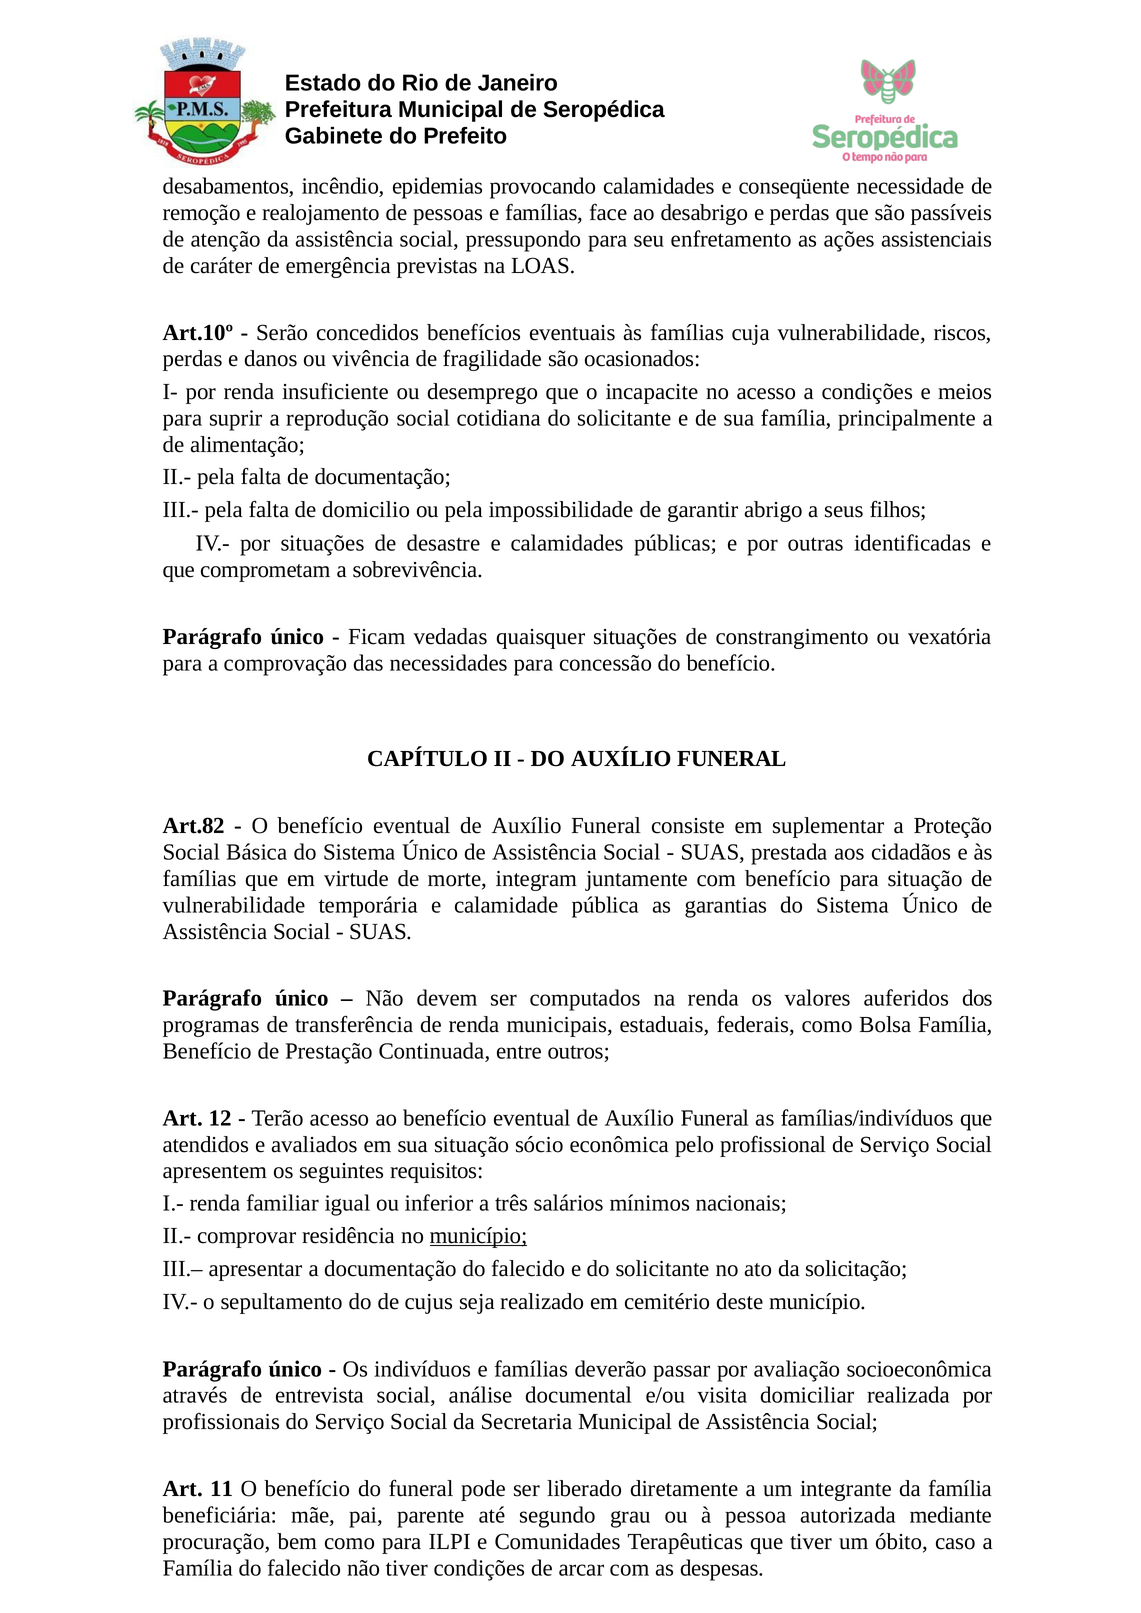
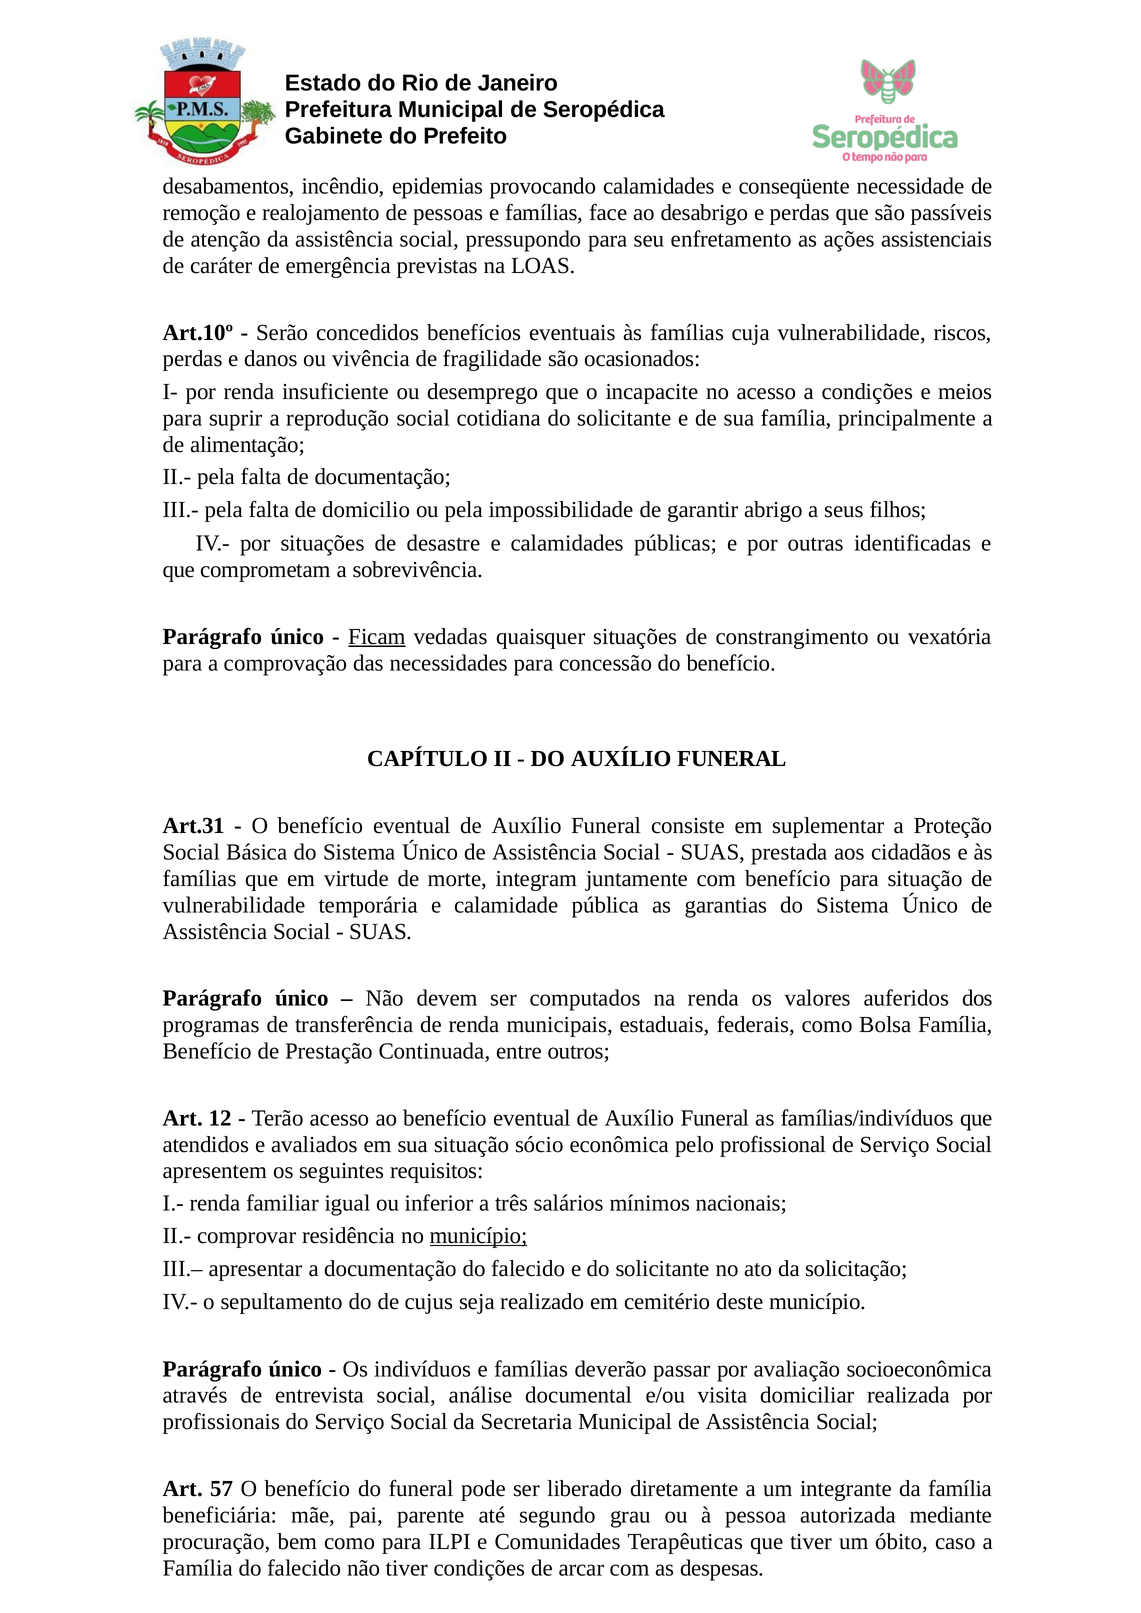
Ficam underline: none -> present
Art.82: Art.82 -> Art.31
11: 11 -> 57
